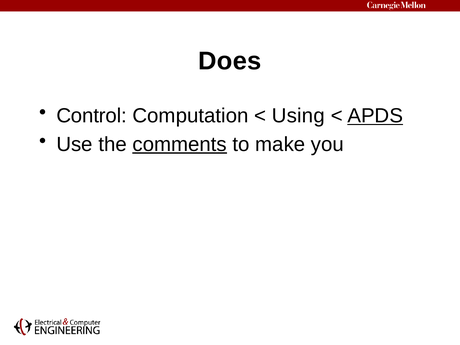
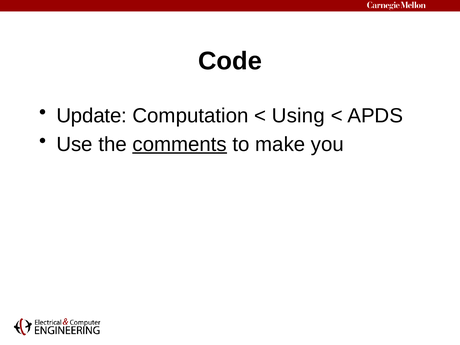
Does: Does -> Code
Control: Control -> Update
APDS underline: present -> none
